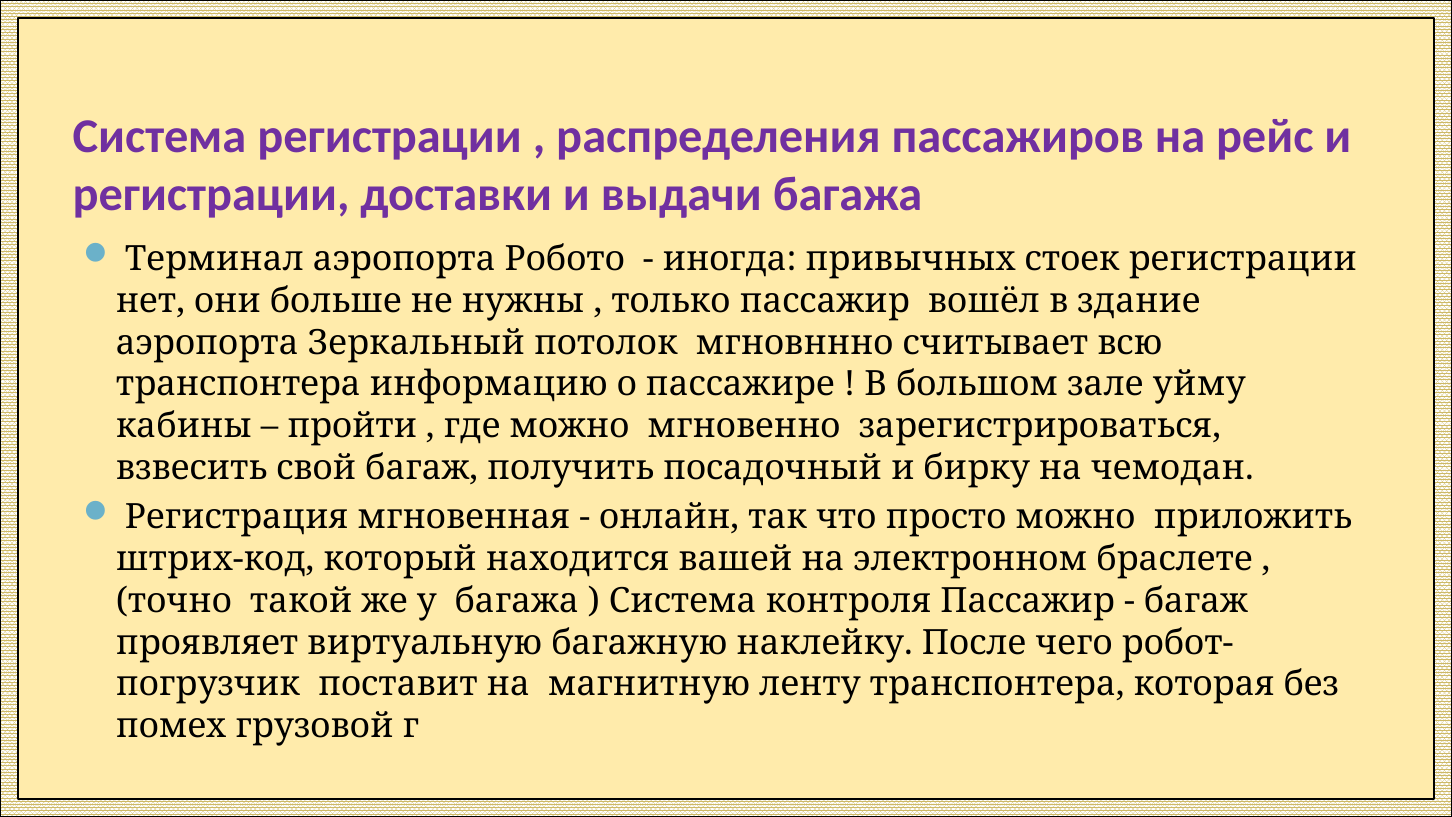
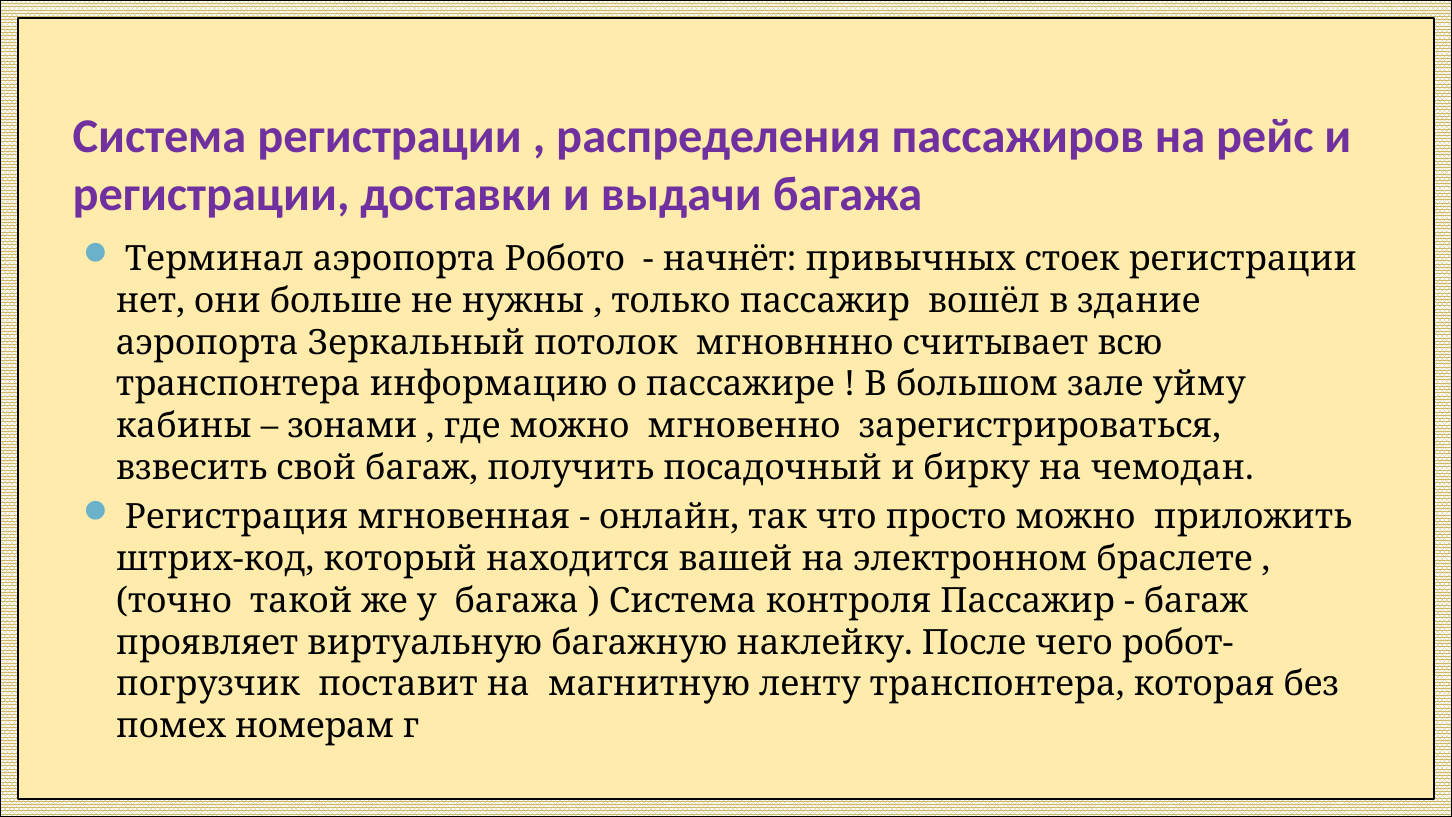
иногда: иногда -> начнёт
пройти: пройти -> зонами
грузовой: грузовой -> номерам
